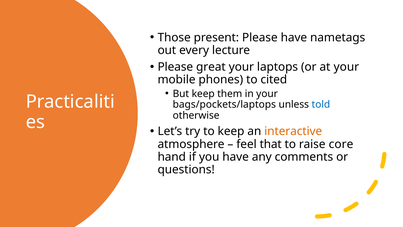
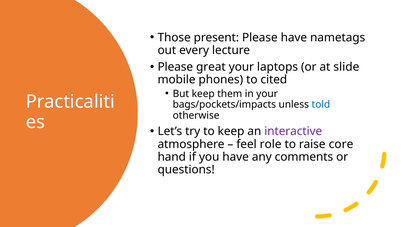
at your: your -> slide
bags/pockets/laptops: bags/pockets/laptops -> bags/pockets/impacts
interactive colour: orange -> purple
that: that -> role
